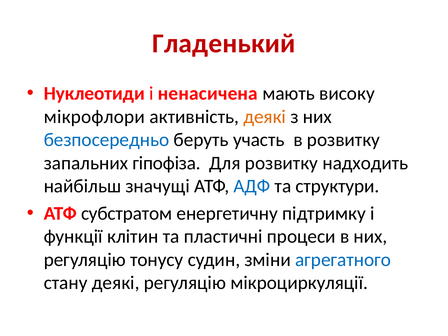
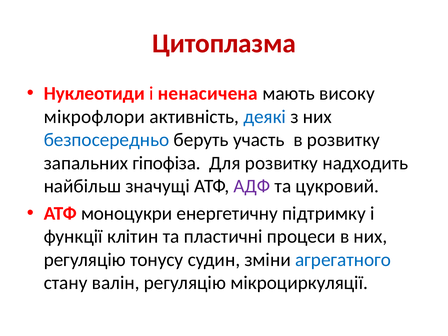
Гладенький: Гладенький -> Цитоплазма
деякі at (265, 117) colour: orange -> blue
АДФ colour: blue -> purple
структури: структури -> цукровий
субстратом: субстратом -> моноцукри
стану деякі: деякі -> валін
